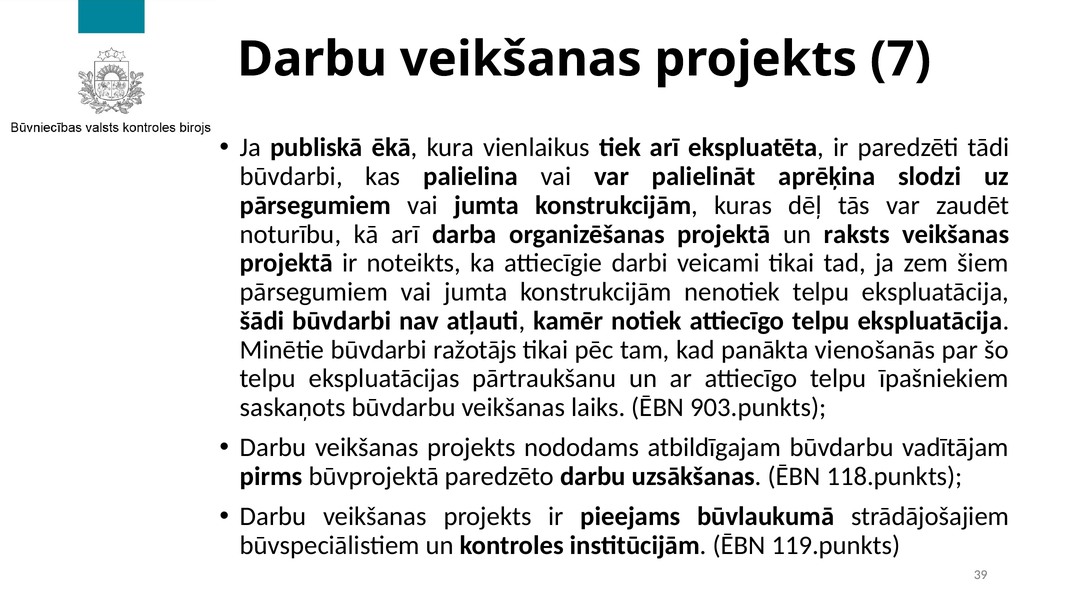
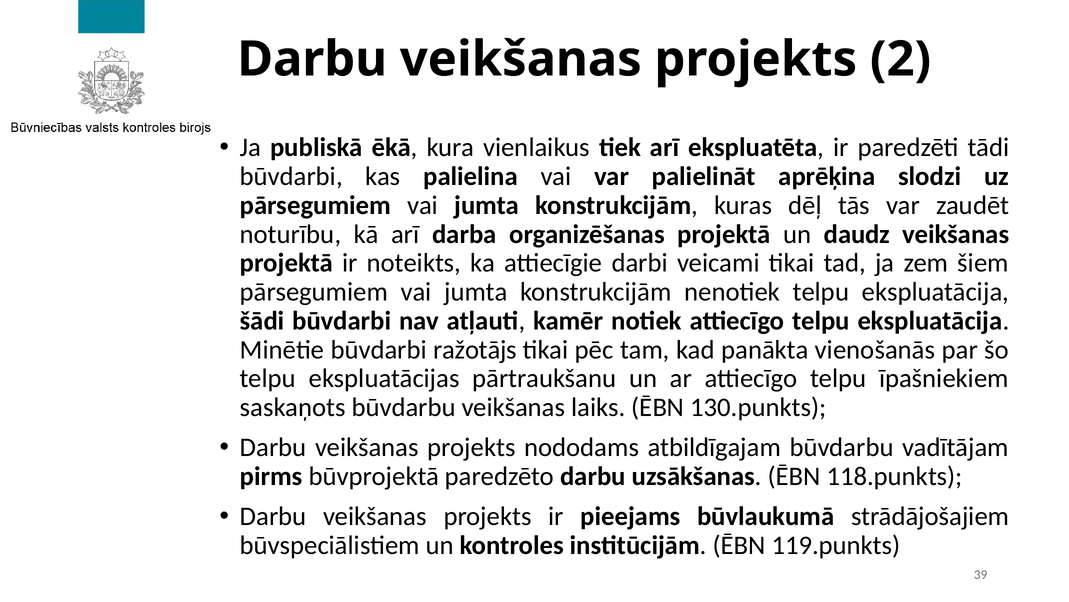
7: 7 -> 2
raksts: raksts -> daudz
903.punkts: 903.punkts -> 130.punkts
